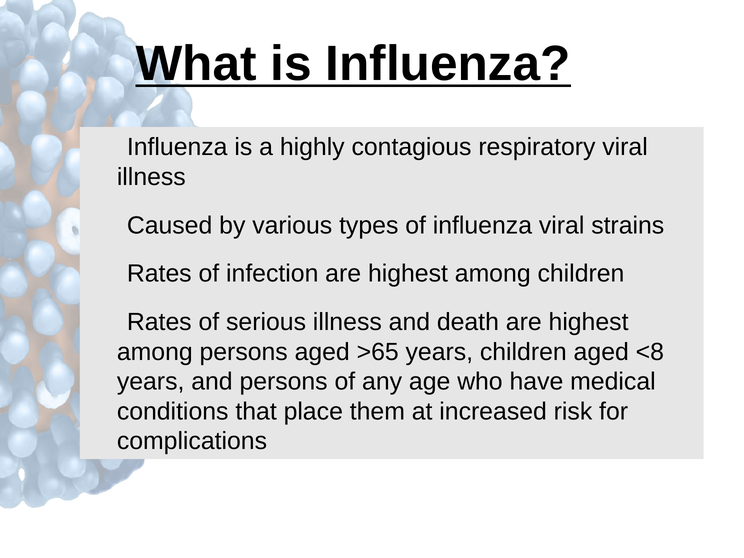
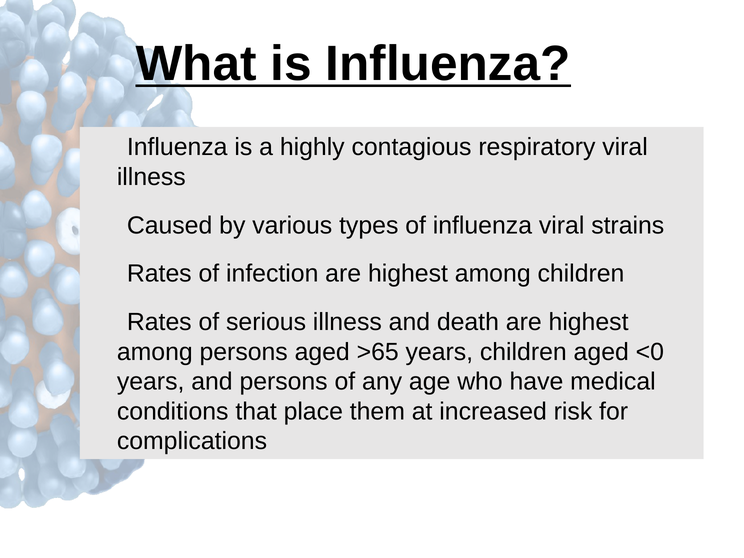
<8: <8 -> <0
